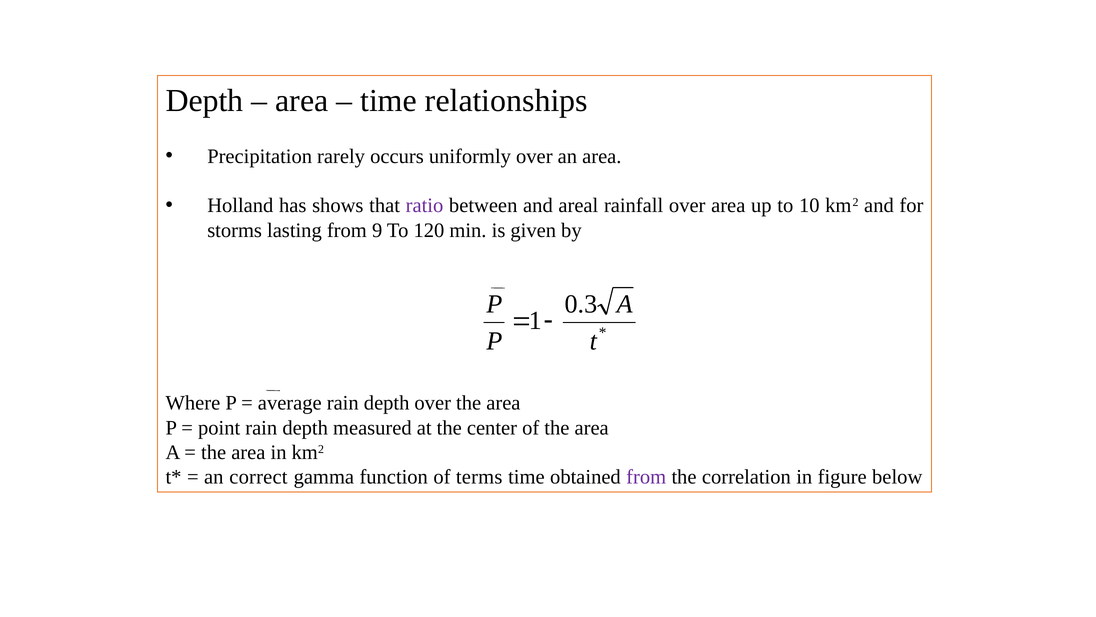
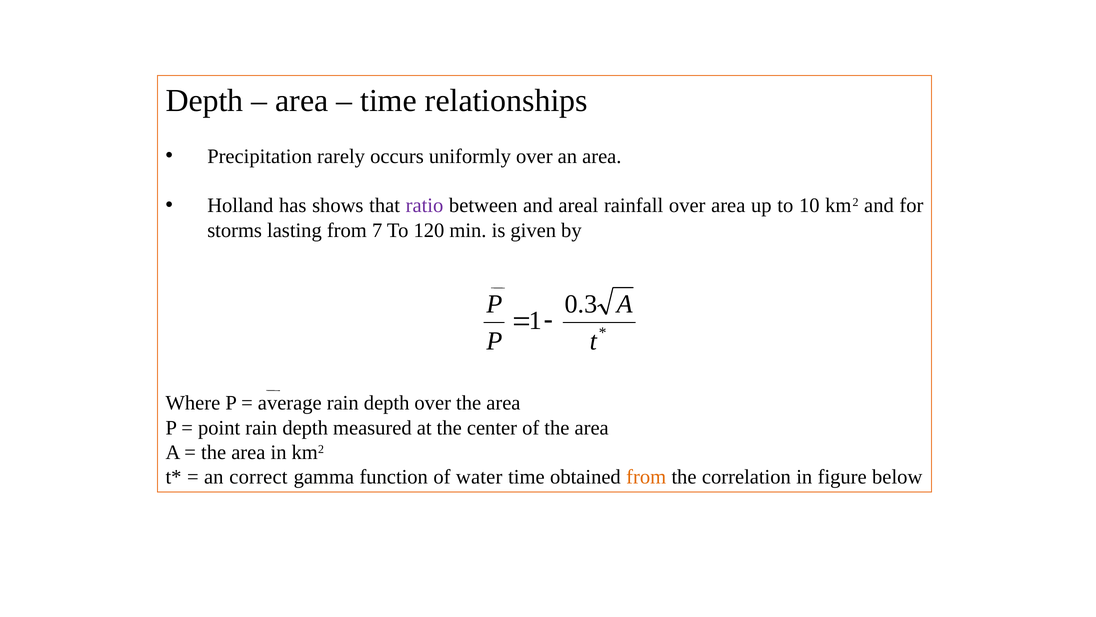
9: 9 -> 7
terms: terms -> water
from at (646, 477) colour: purple -> orange
